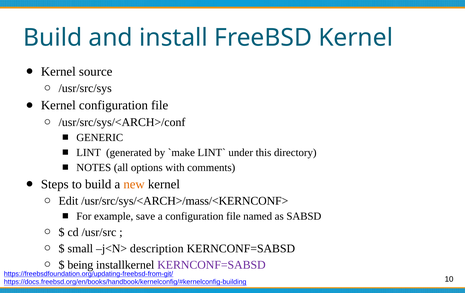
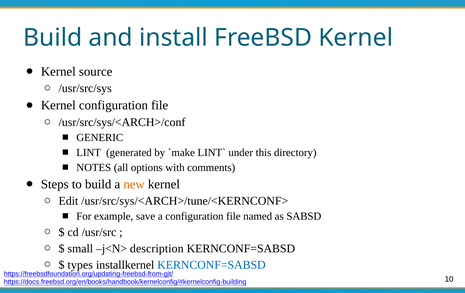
/usr/src/sys/<ARCH>/mass/<KERNCONF>: /usr/src/sys/<ARCH>/mass/<KERNCONF> -> /usr/src/sys/<ARCH>/tune/<KERNCONF>
being: being -> types
KERNCONF=SABSD at (211, 265) colour: purple -> blue
